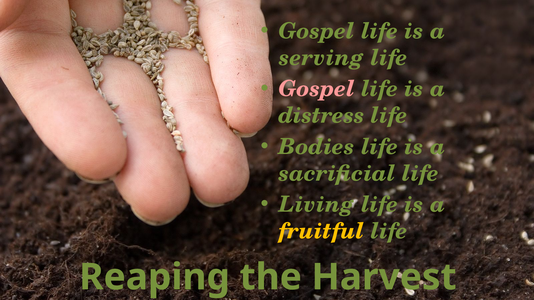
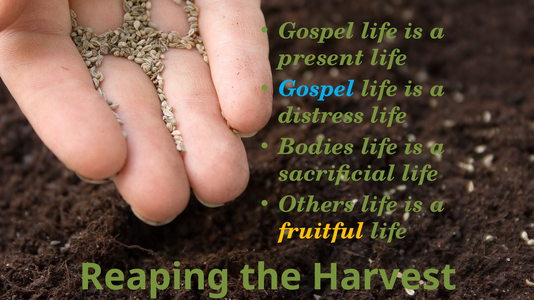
serving: serving -> present
Gospel at (317, 89) colour: pink -> light blue
Living: Living -> Others
